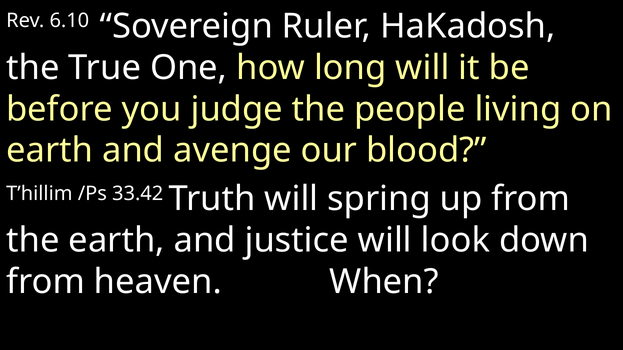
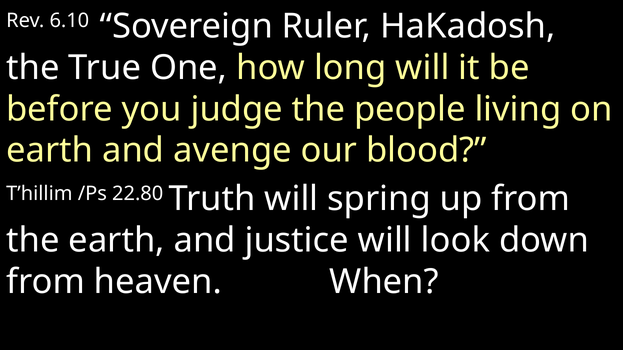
33.42: 33.42 -> 22.80
